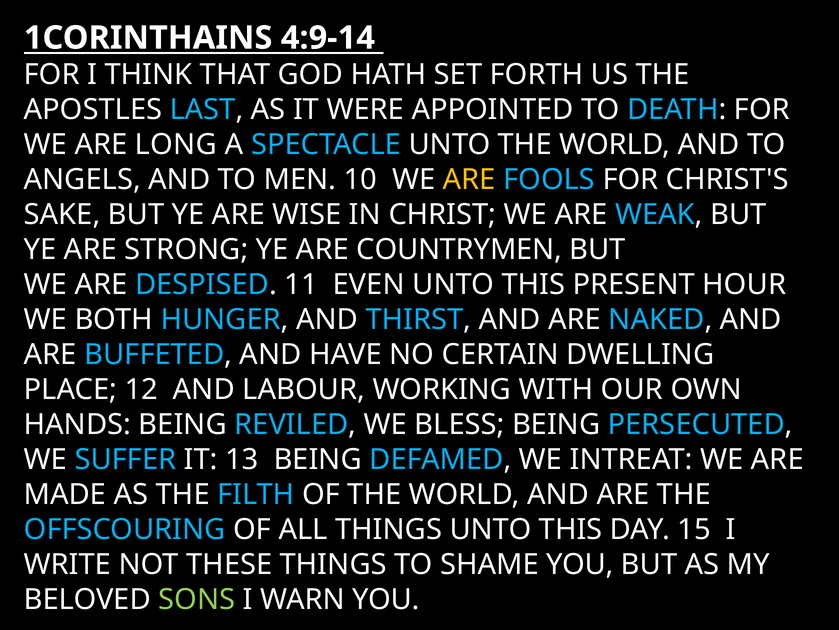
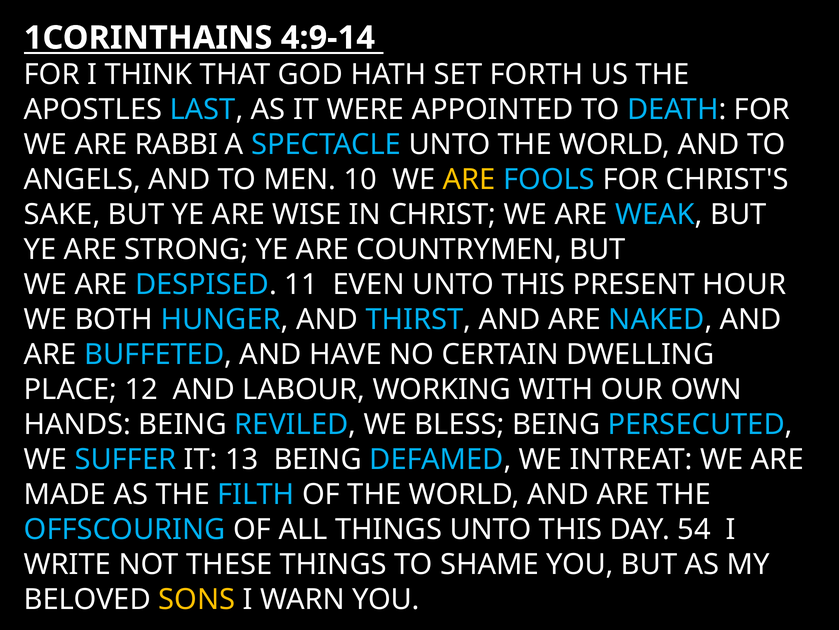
LONG: LONG -> RABBI
15: 15 -> 54
SONS colour: light green -> yellow
